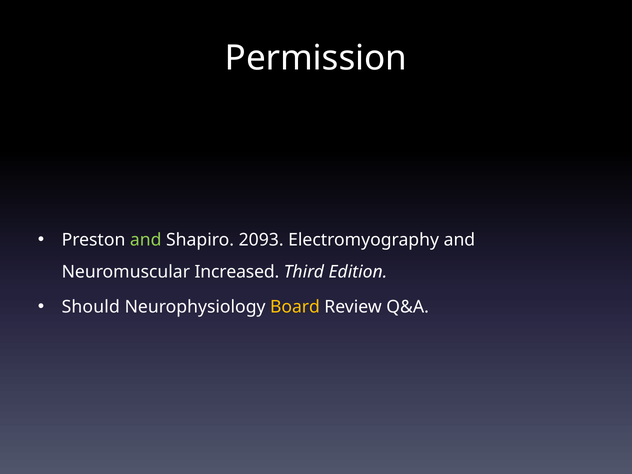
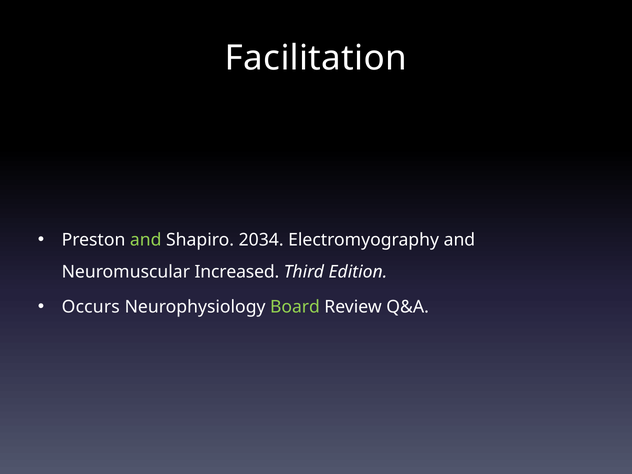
Permission: Permission -> Facilitation
2093: 2093 -> 2034
Should: Should -> Occurs
Board colour: yellow -> light green
